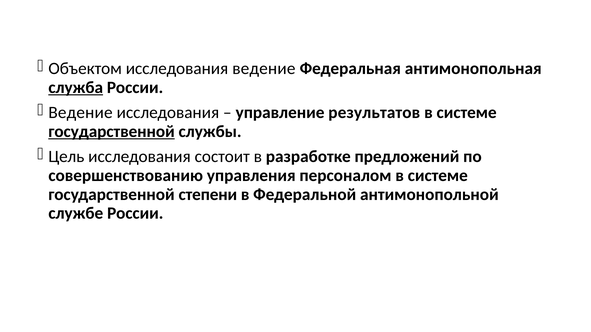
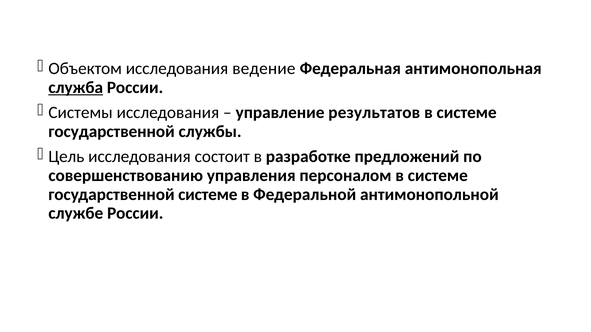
Ведение at (80, 113): Ведение -> Системы
государственной at (112, 132) underline: present -> none
государственной степени: степени -> системе
